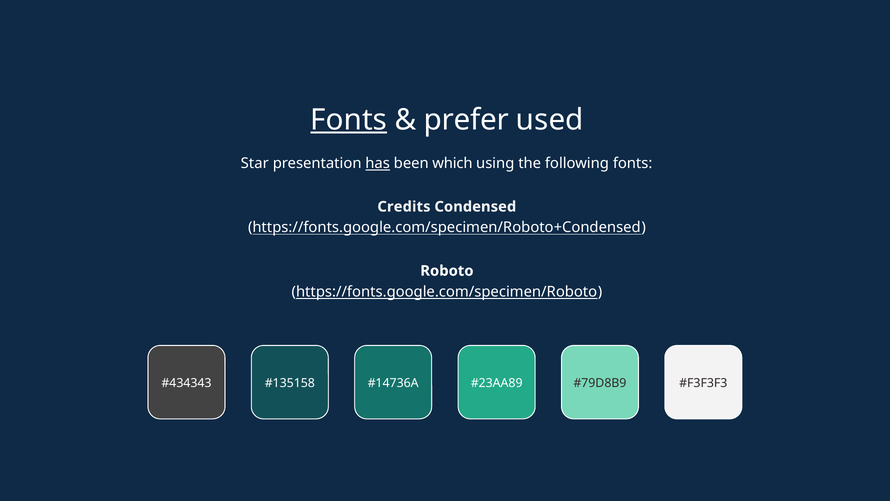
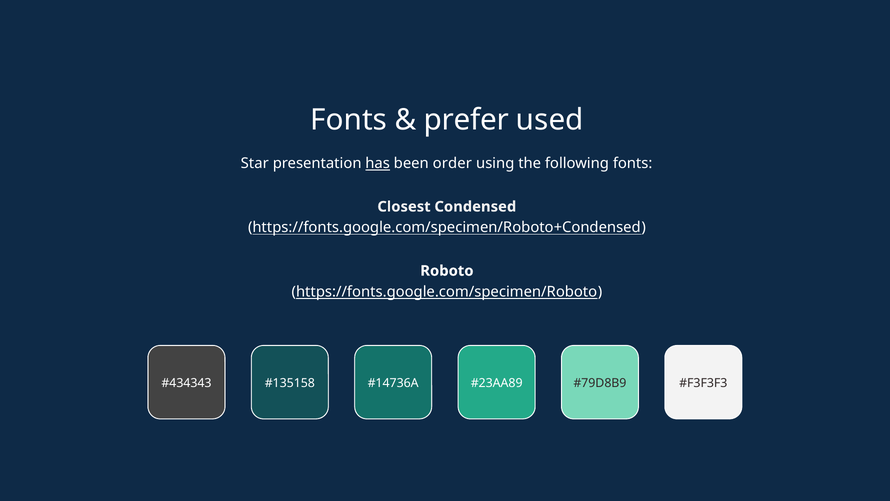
Fonts at (349, 120) underline: present -> none
which: which -> order
Credits: Credits -> Closest
